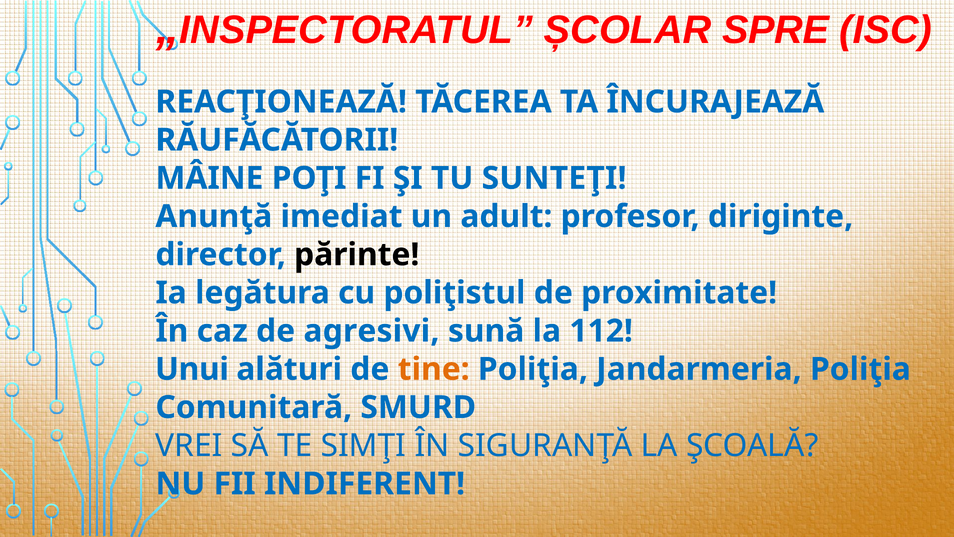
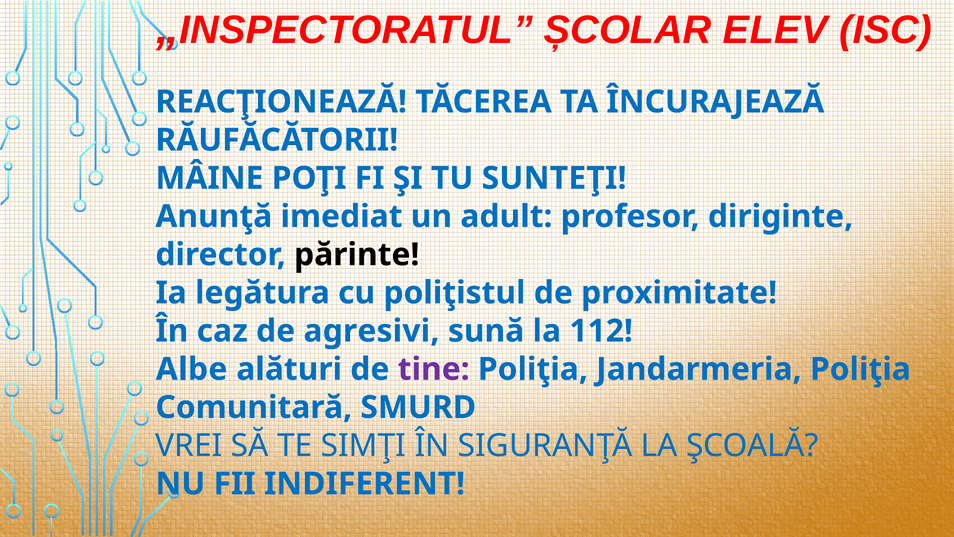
SPRE: SPRE -> ELEV
Unui: Unui -> Albe
tine colour: orange -> purple
